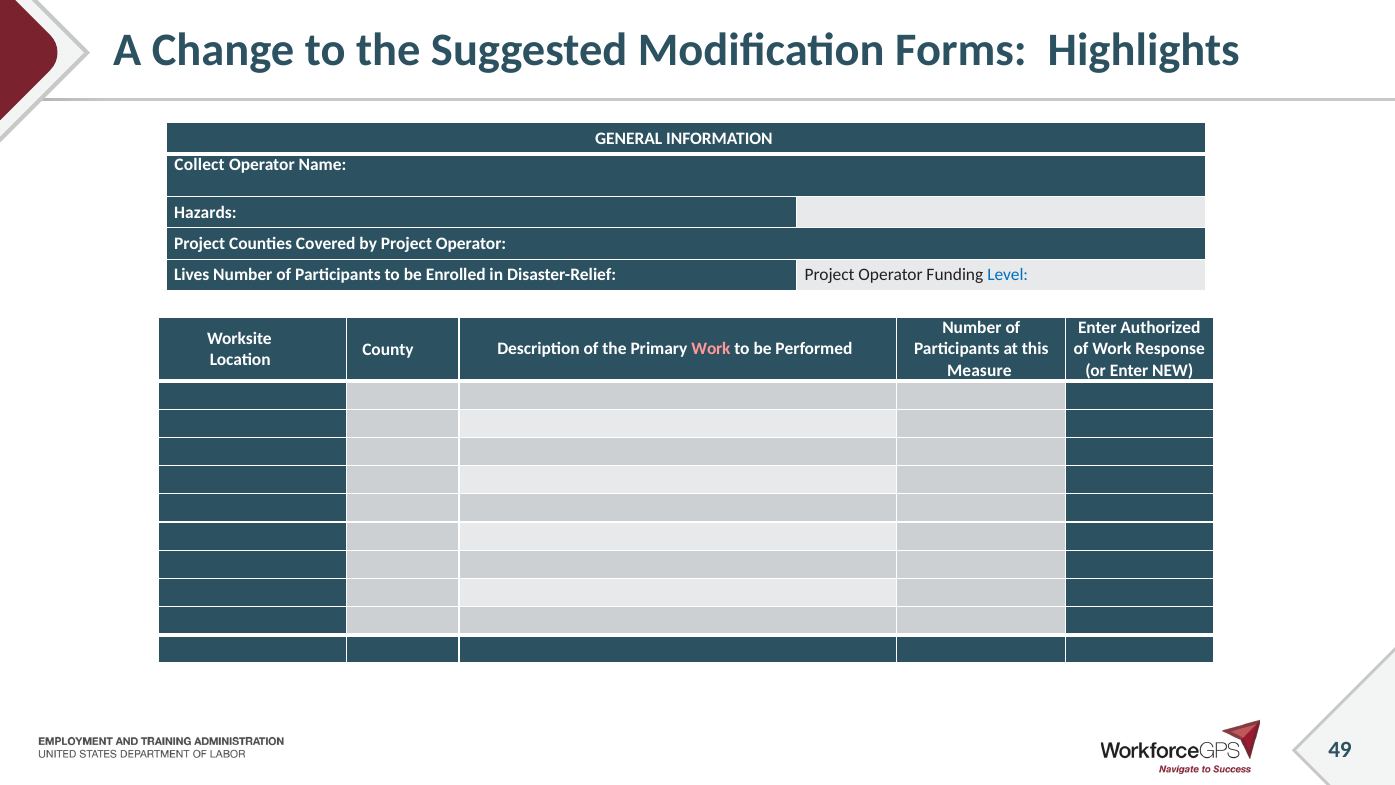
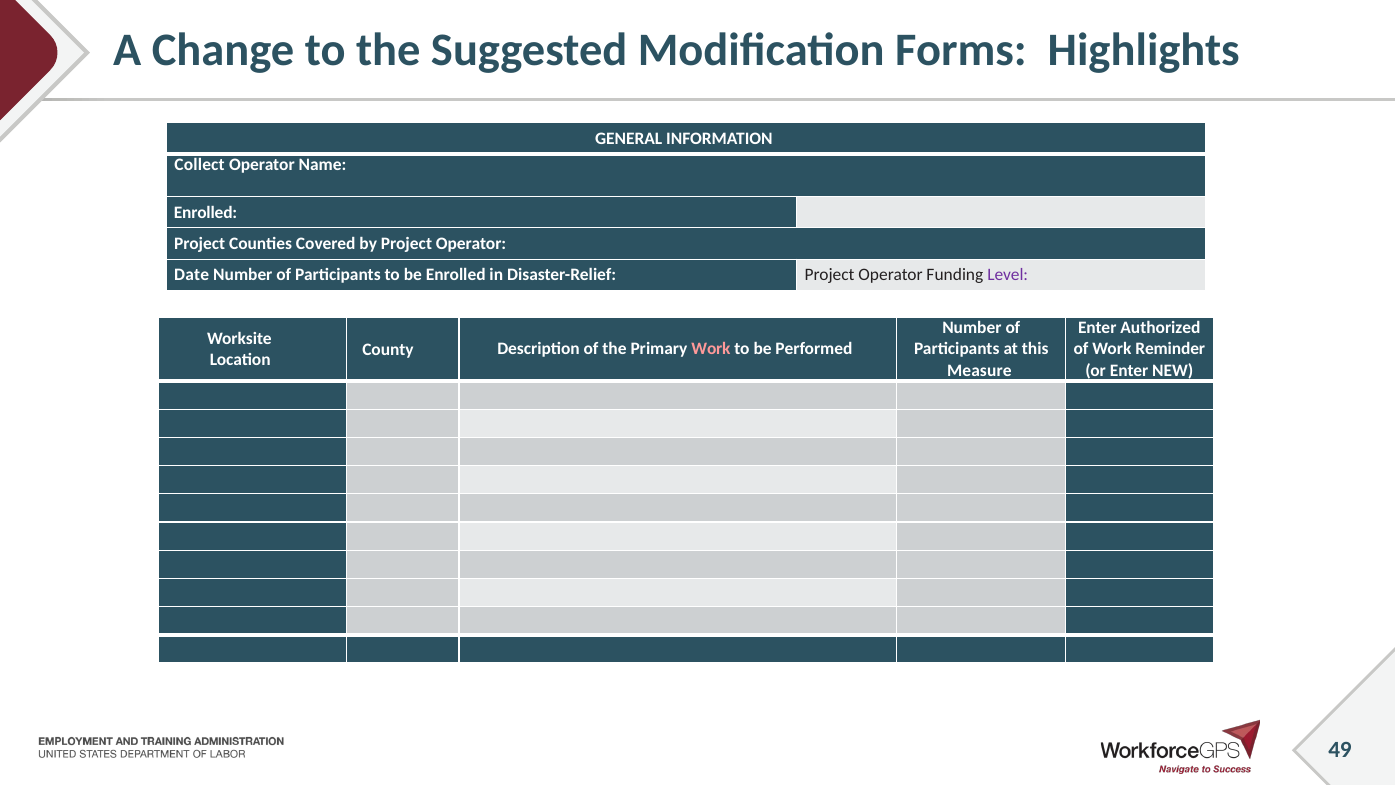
Hazards at (205, 212): Hazards -> Enrolled
Lives: Lives -> Date
Level colour: blue -> purple
Response: Response -> Reminder
